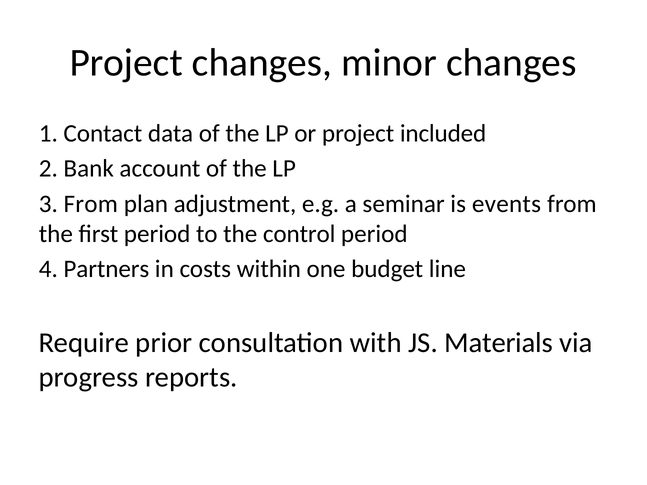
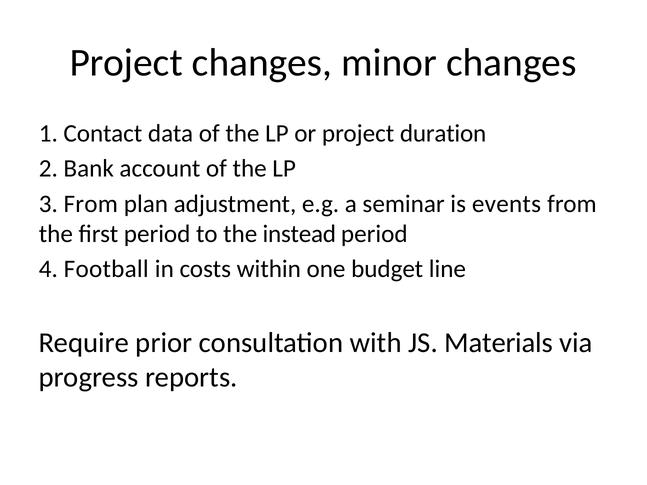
included: included -> duration
control: control -> instead
Partners: Partners -> Football
